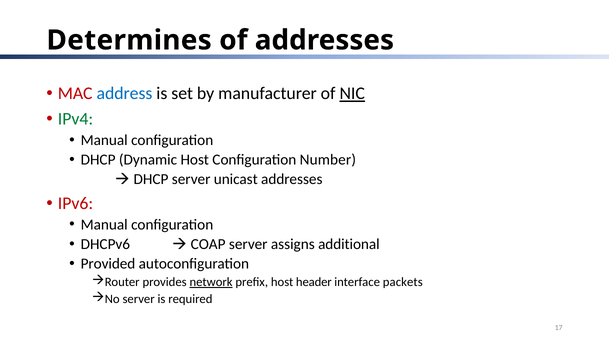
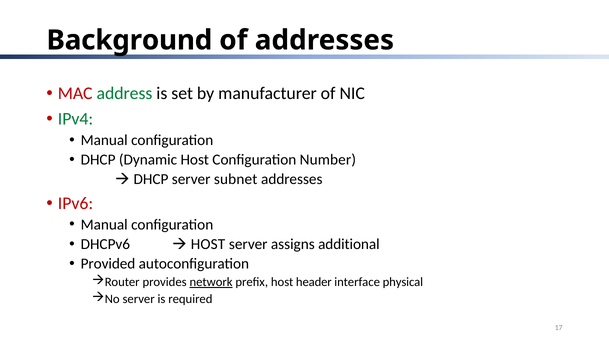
Determines: Determines -> Background
address colour: blue -> green
NIC underline: present -> none
unicast: unicast -> subnet
COAP at (208, 244): COAP -> HOST
packets: packets -> physical
